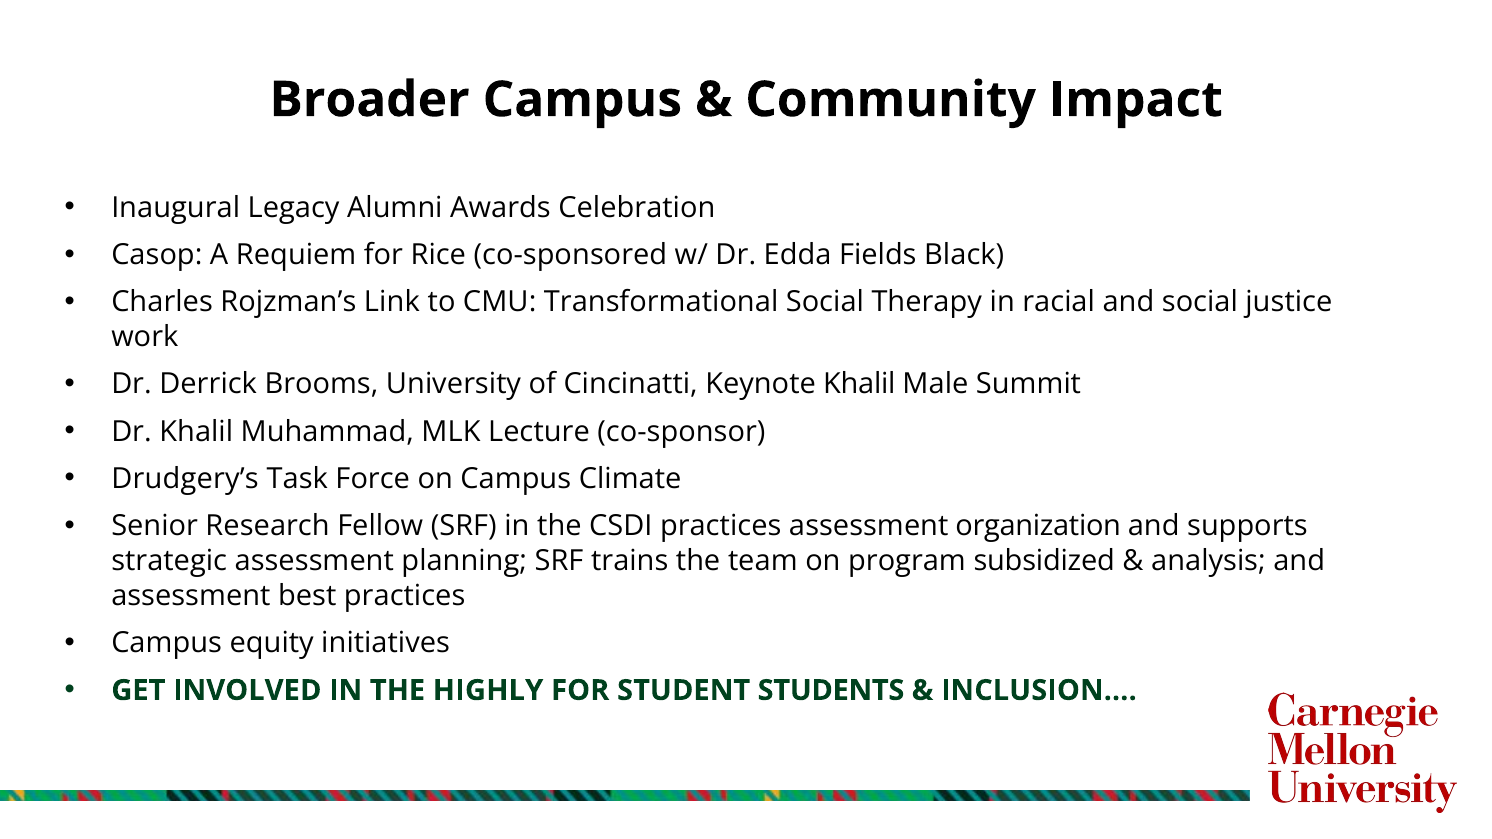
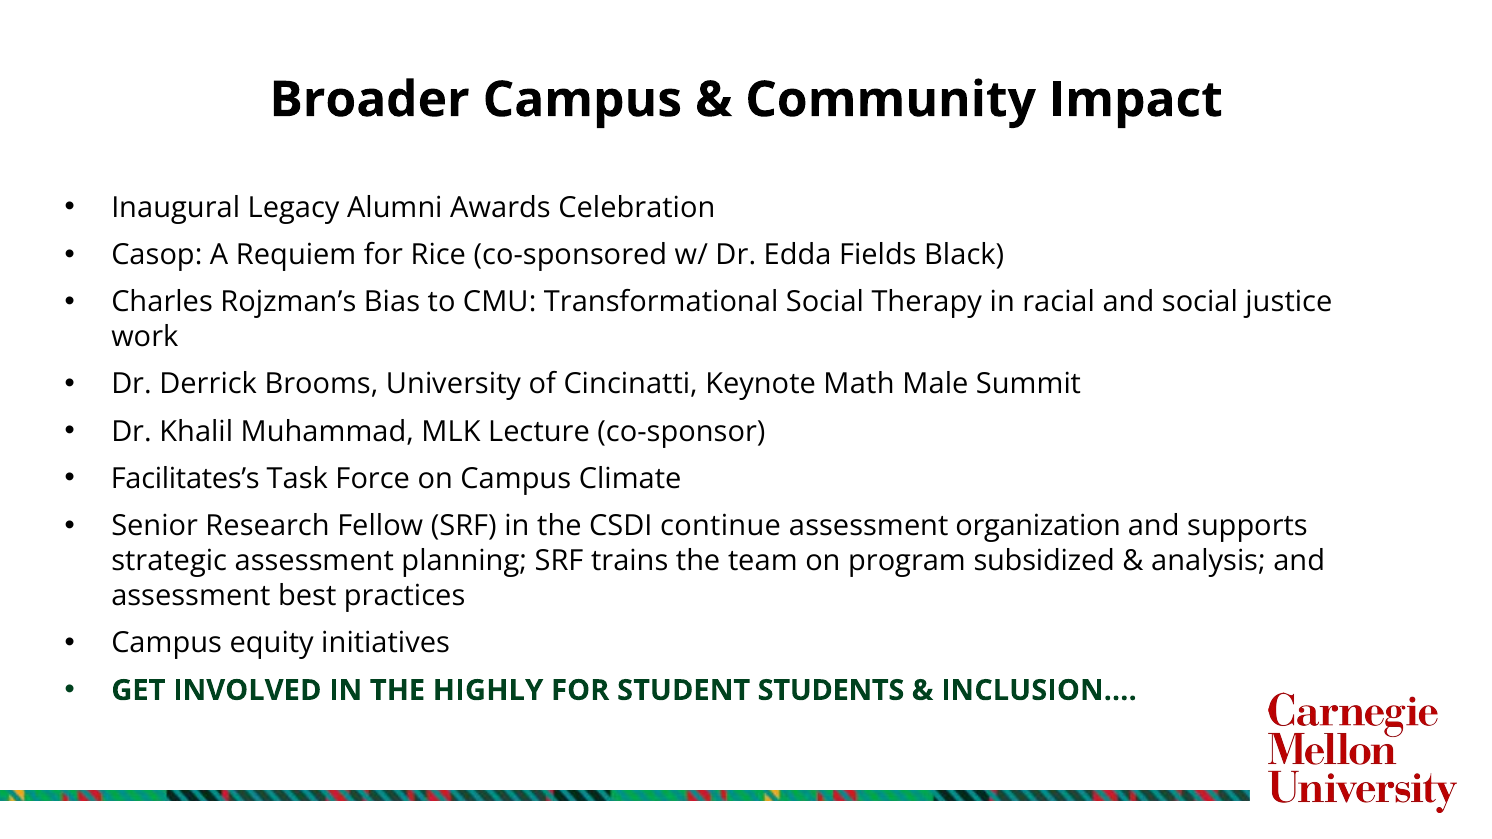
Link: Link -> Bias
Keynote Khalil: Khalil -> Math
Drudgery’s: Drudgery’s -> Facilitates’s
CSDI practices: practices -> continue
